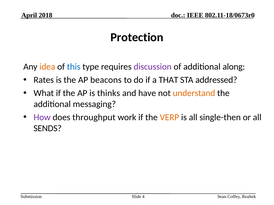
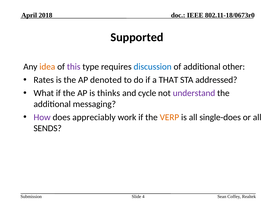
Protection: Protection -> Supported
this colour: blue -> purple
discussion colour: purple -> blue
along: along -> other
beacons: beacons -> denoted
have: have -> cycle
understand colour: orange -> purple
throughput: throughput -> appreciably
single-then: single-then -> single-does
